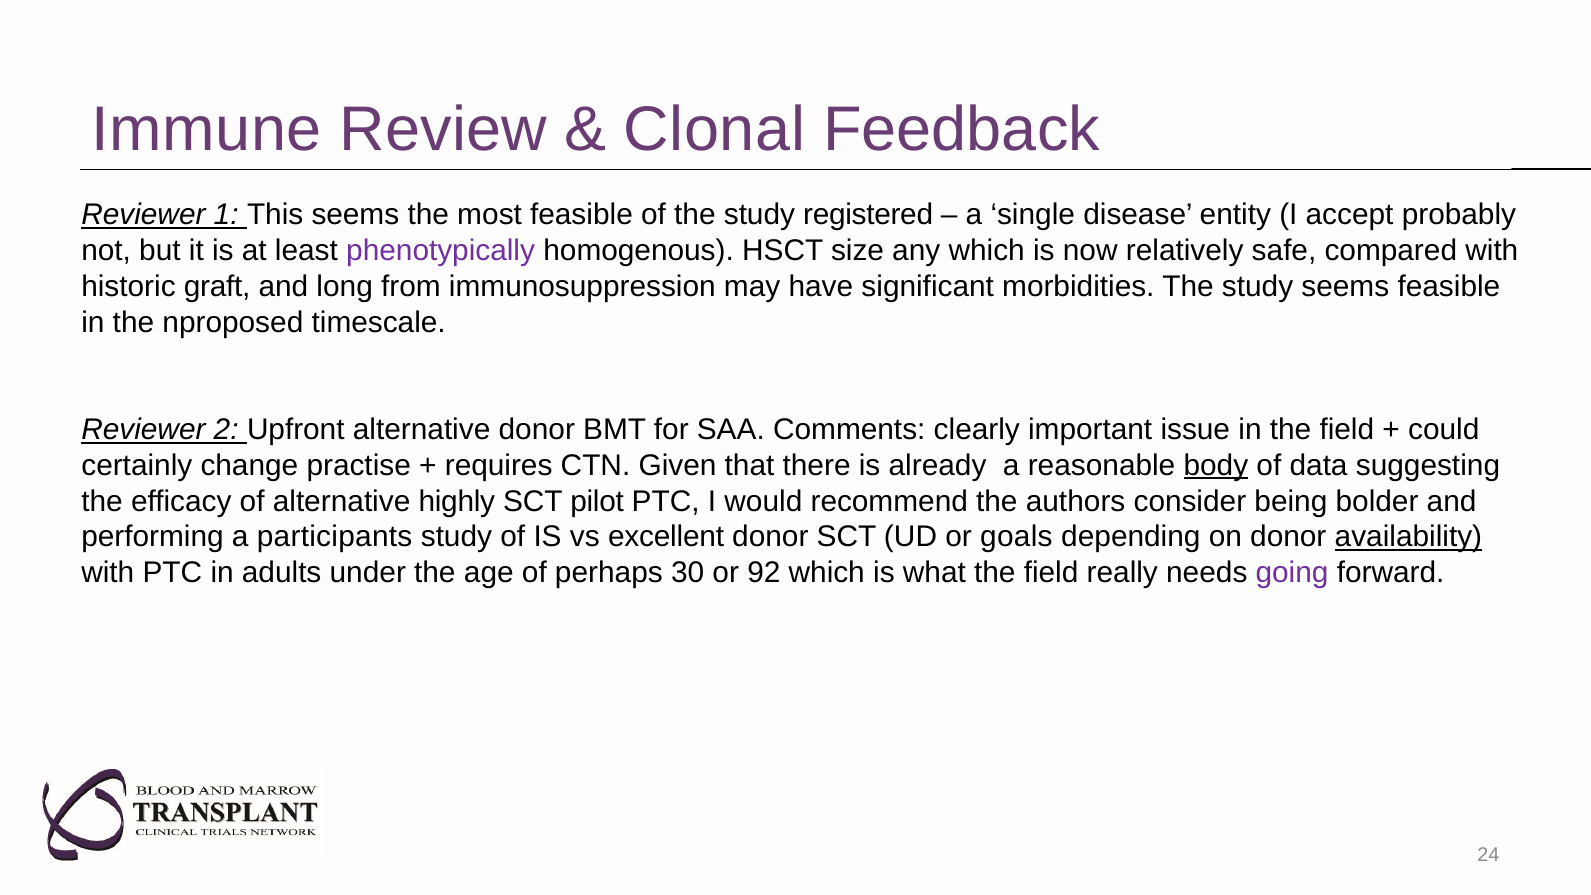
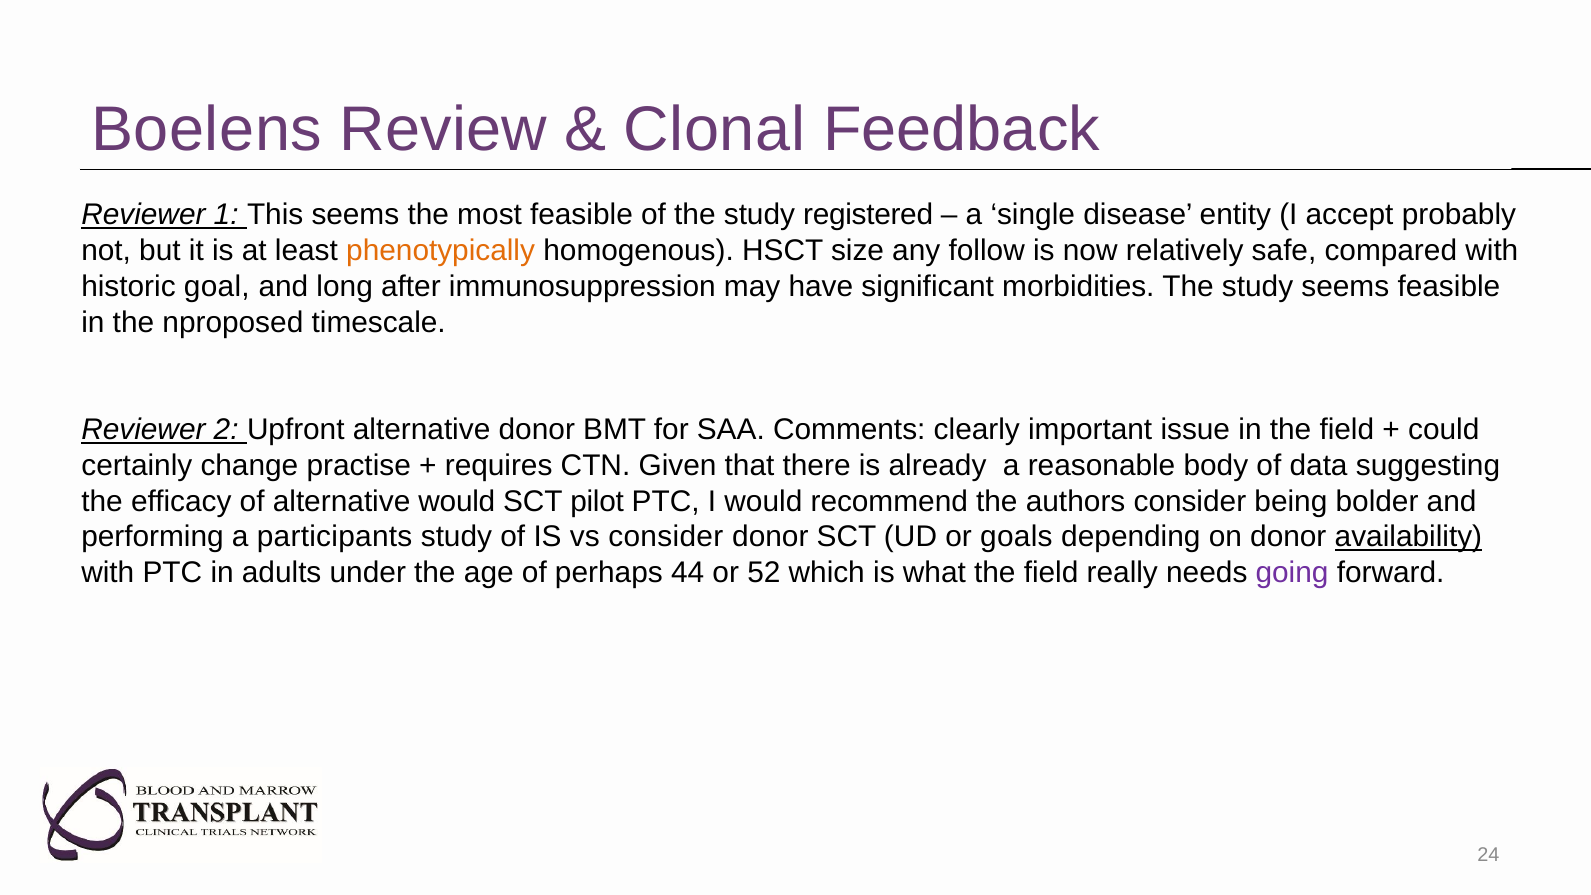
Immune: Immune -> Boelens
phenotypically colour: purple -> orange
any which: which -> follow
graft: graft -> goal
from: from -> after
body underline: present -> none
alternative highly: highly -> would
vs excellent: excellent -> consider
30: 30 -> 44
92: 92 -> 52
